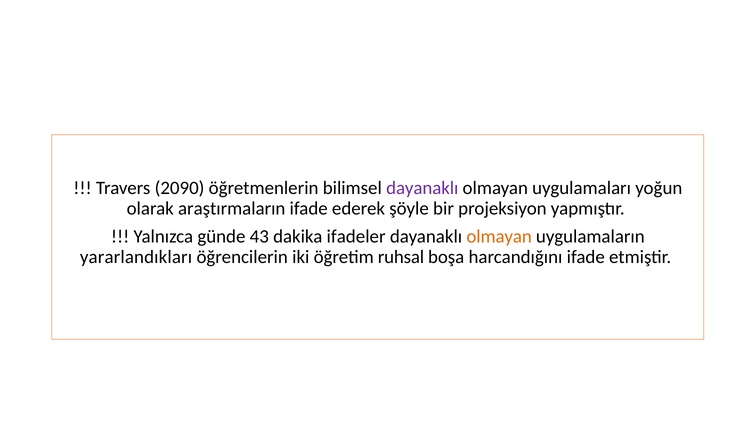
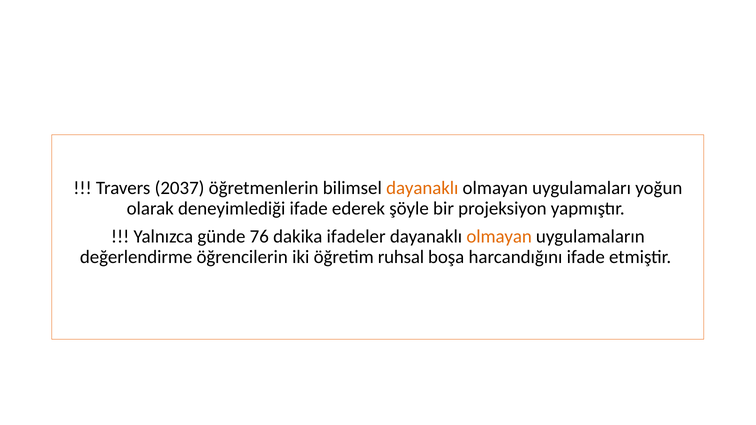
2090: 2090 -> 2037
dayanaklı at (422, 188) colour: purple -> orange
araştırmaların: araştırmaların -> deneyimlediği
43: 43 -> 76
yararlandıkları: yararlandıkları -> değerlendirme
